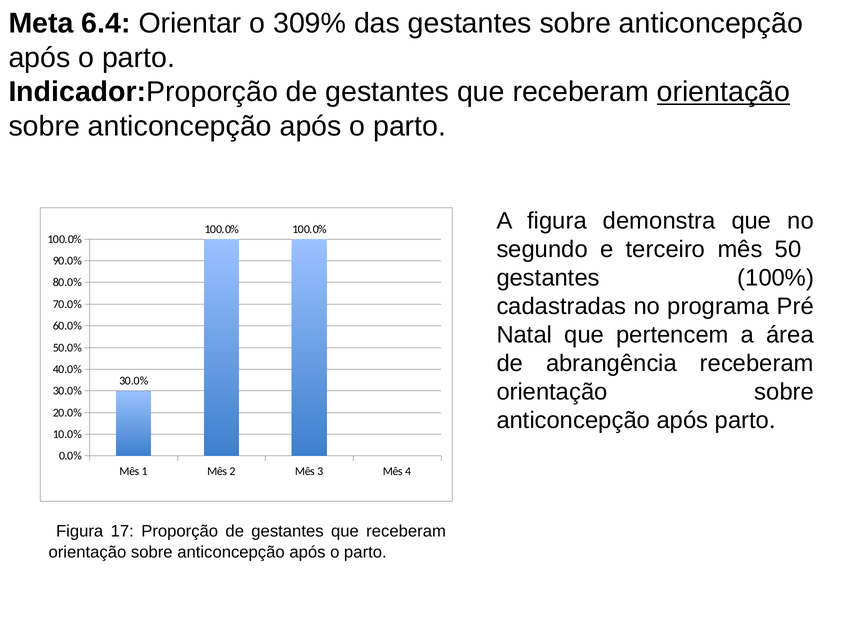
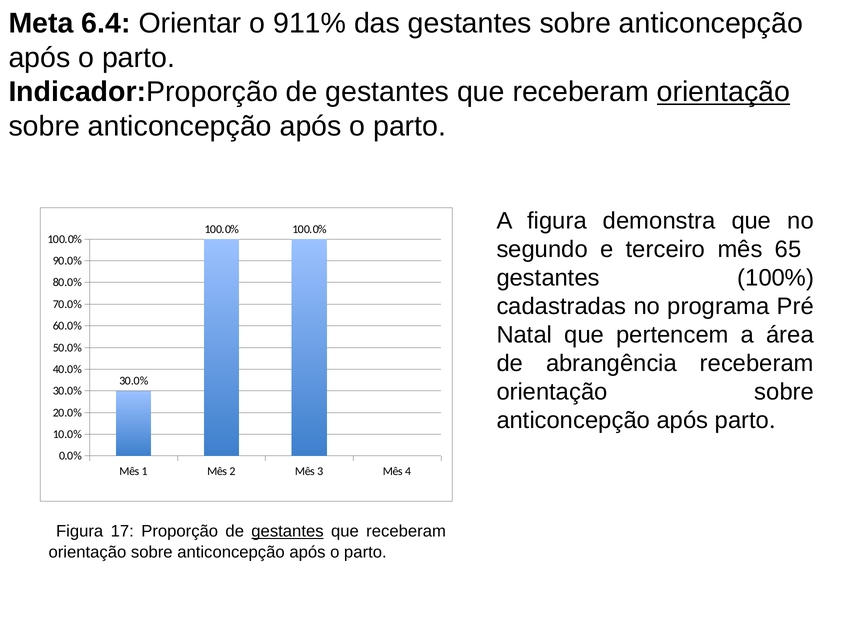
309%: 309% -> 911%
50: 50 -> 65
gestantes at (287, 531) underline: none -> present
